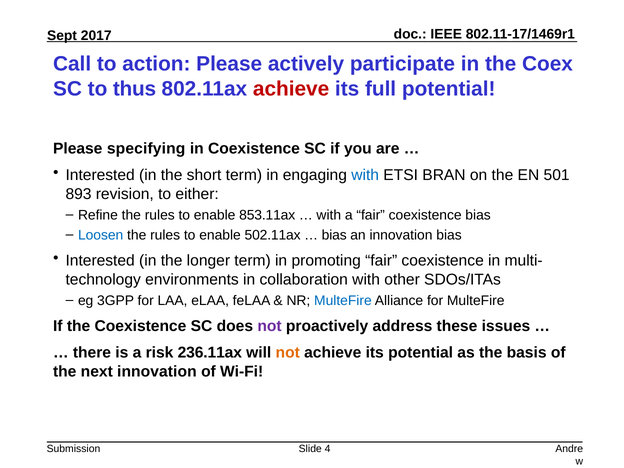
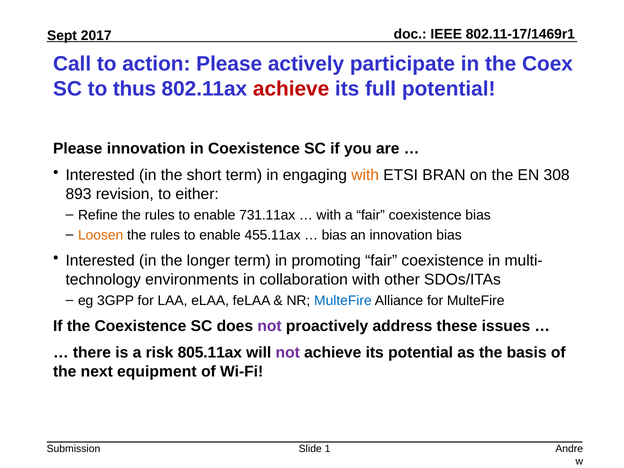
Please specifying: specifying -> innovation
with at (365, 175) colour: blue -> orange
501: 501 -> 308
853.11ax: 853.11ax -> 731.11ax
Loosen colour: blue -> orange
502.11ax: 502.11ax -> 455.11ax
236.11ax: 236.11ax -> 805.11ax
not at (288, 353) colour: orange -> purple
next innovation: innovation -> equipment
4: 4 -> 1
